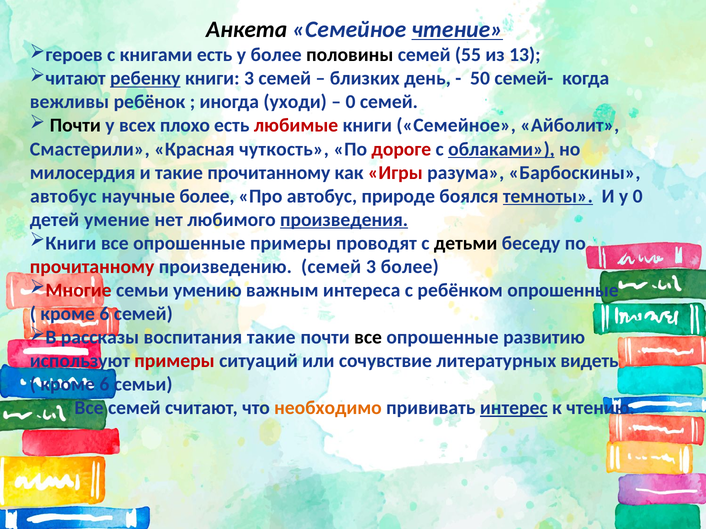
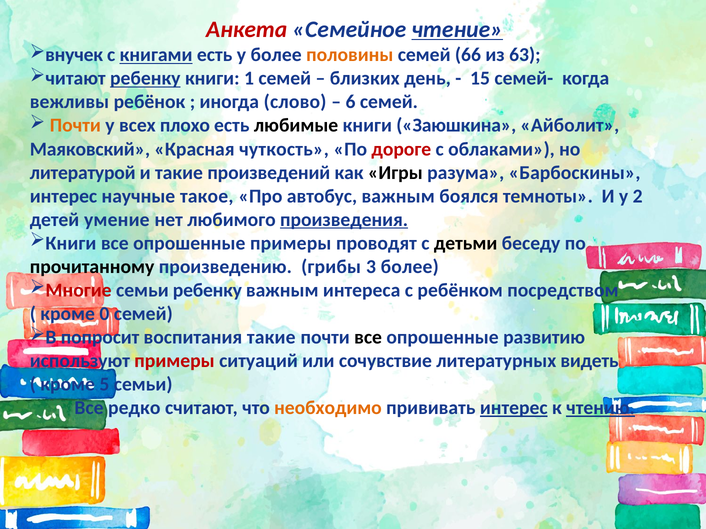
Анкета colour: black -> red
героев: героев -> внучек
книгами underline: none -> present
половины colour: black -> orange
55: 55 -> 66
13: 13 -> 63
книги 3: 3 -> 1
50: 50 -> 15
уходи: уходи -> слово
0 at (350, 102): 0 -> 6
Почти at (75, 126) colour: black -> orange
любимые colour: red -> black
книги Семейное: Семейное -> Заюшкина
Смастерили: Смастерили -> Маяковский
облаками underline: present -> none
милосердия: милосердия -> литературой
такие прочитанному: прочитанному -> произведений
Игры colour: red -> black
автобус at (63, 196): автобус -> интерес
научные более: более -> такое
автобус природе: природе -> важным
темноты underline: present -> none
у 0: 0 -> 2
прочитанному at (92, 267) colour: red -> black
произведению семей: семей -> грибы
семьи умению: умению -> ребенку
ребёнком опрошенные: опрошенные -> посредством
6 at (104, 314): 6 -> 0
рассказы: рассказы -> попросит
6 at (104, 385): 6 -> 5
Все семей: семей -> редко
чтению underline: none -> present
